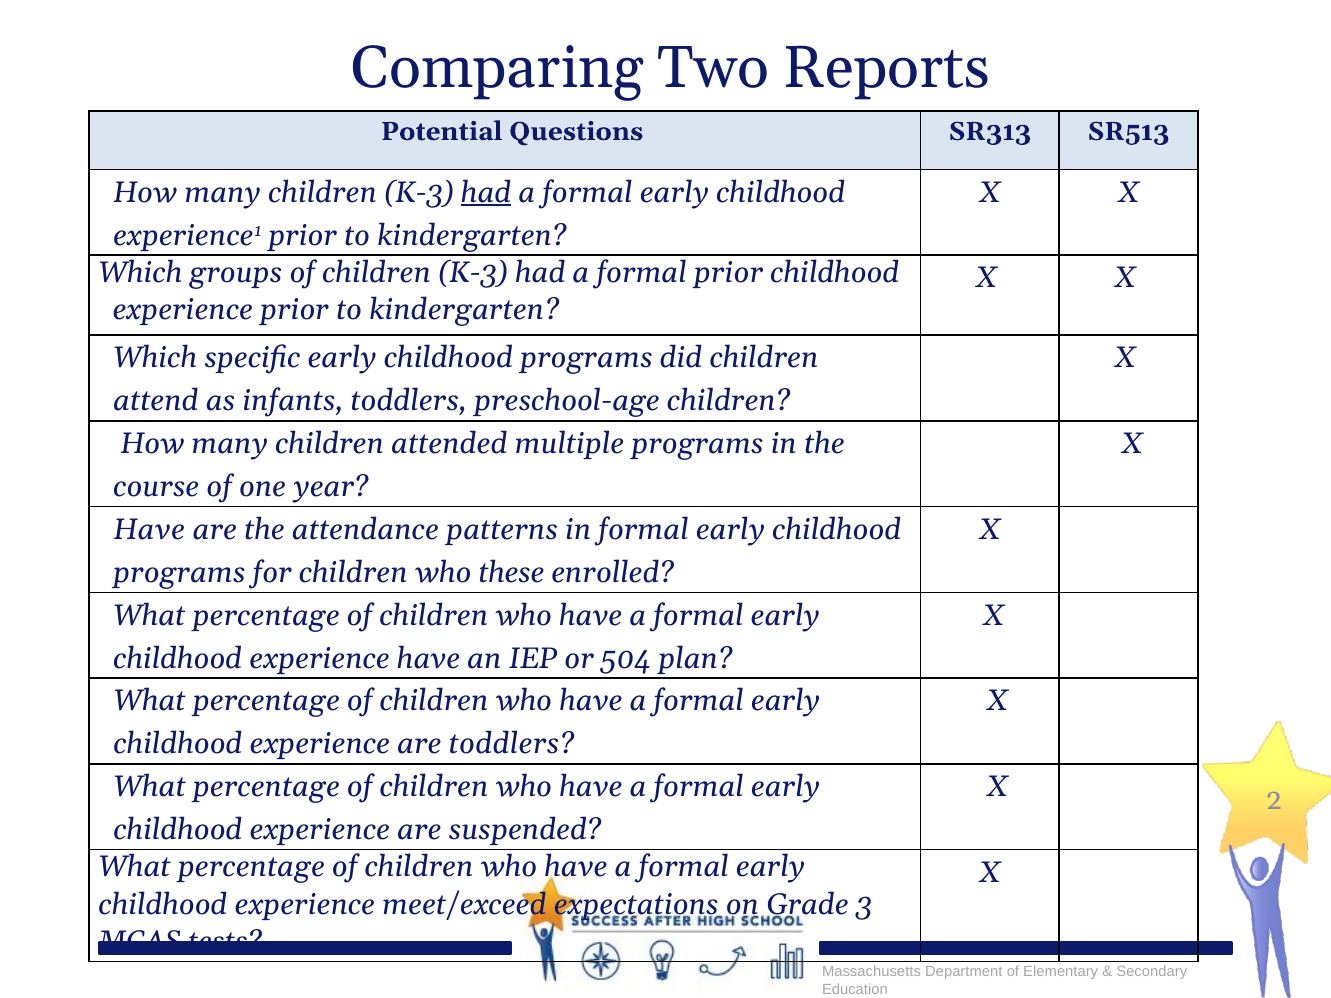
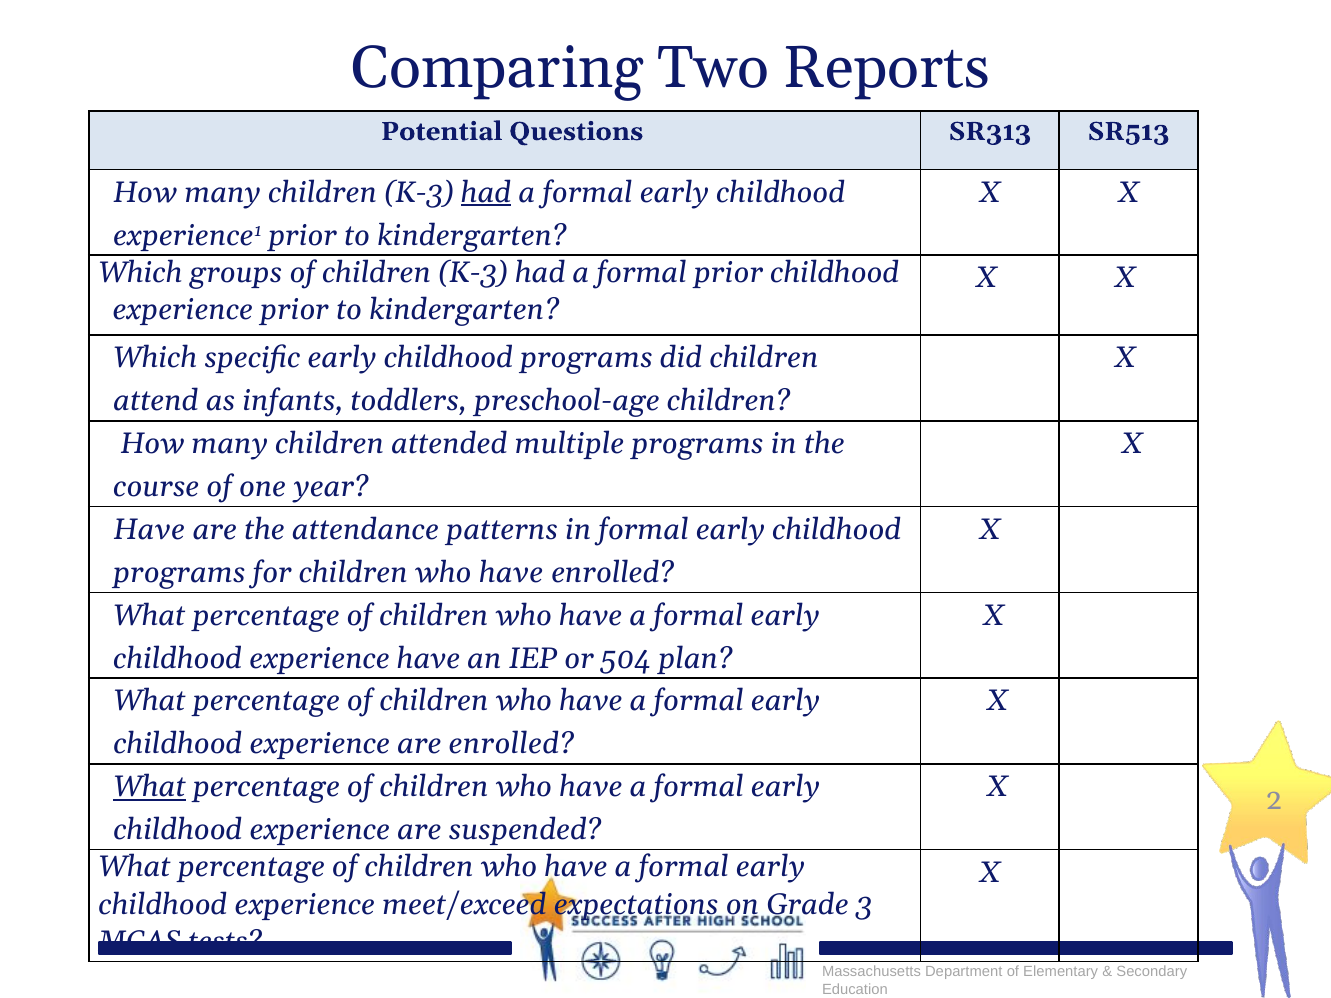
for children who these: these -> have
are toddlers: toddlers -> enrolled
What at (150, 787) underline: none -> present
